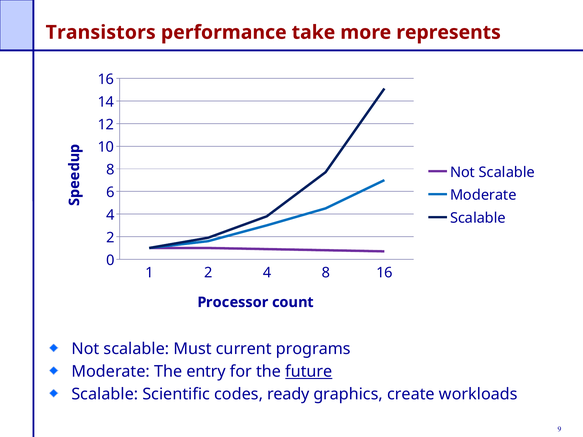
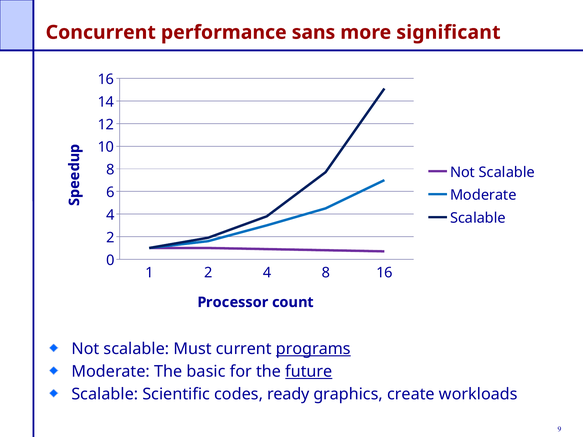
Transistors: Transistors -> Concurrent
take: take -> sans
represents: represents -> significant
programs underline: none -> present
entry: entry -> basic
